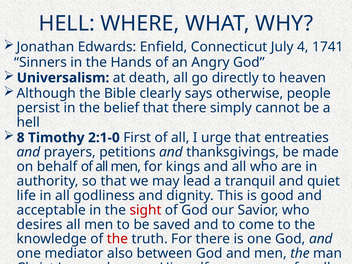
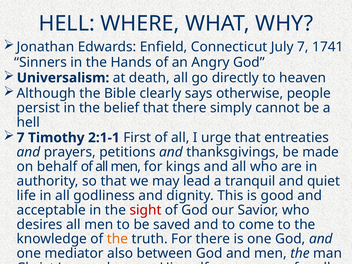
July 4: 4 -> 7
8 at (21, 138): 8 -> 7
2:1-0: 2:1-0 -> 2:1-1
the at (118, 239) colour: red -> orange
